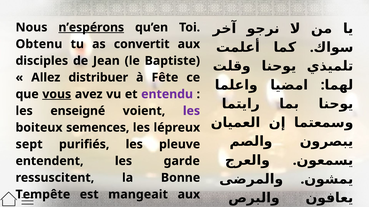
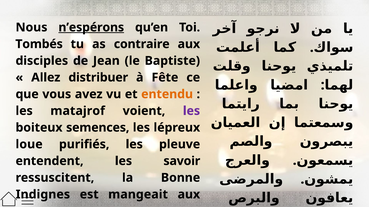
Obtenu: Obtenu -> Tombés
convertit: convertit -> contraire
vous underline: present -> none
entendu colour: purple -> orange
enseigné: enseigné -> matajrof
sept: sept -> loue
garde: garde -> savoir
Tempête: Tempête -> Indignes
